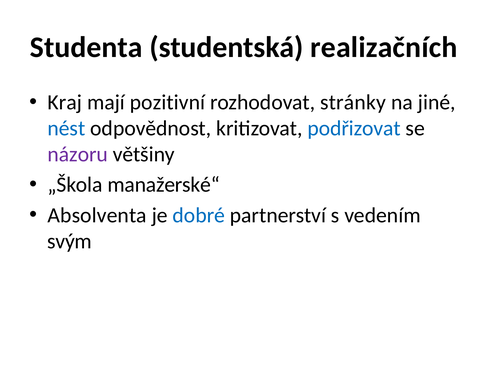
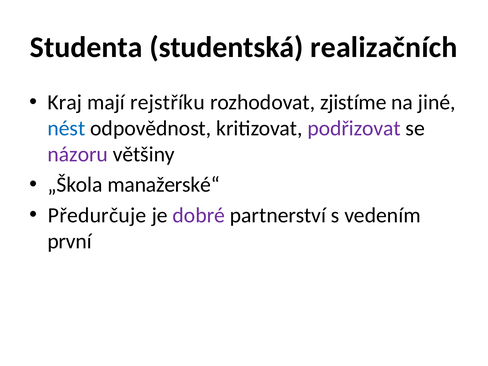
pozitivní: pozitivní -> rejstříku
stránky: stránky -> zjistíme
podřizovat colour: blue -> purple
Absolventa: Absolventa -> Předurčuje
dobré colour: blue -> purple
svým: svým -> první
